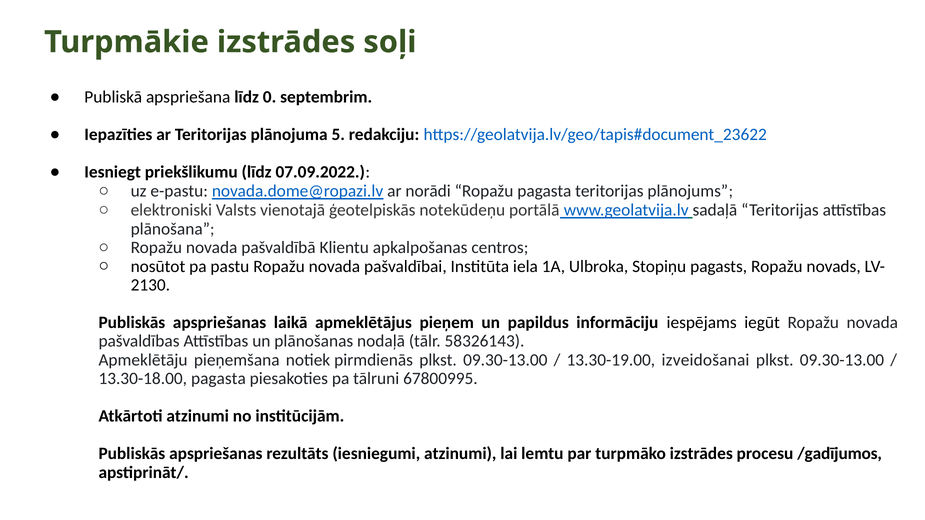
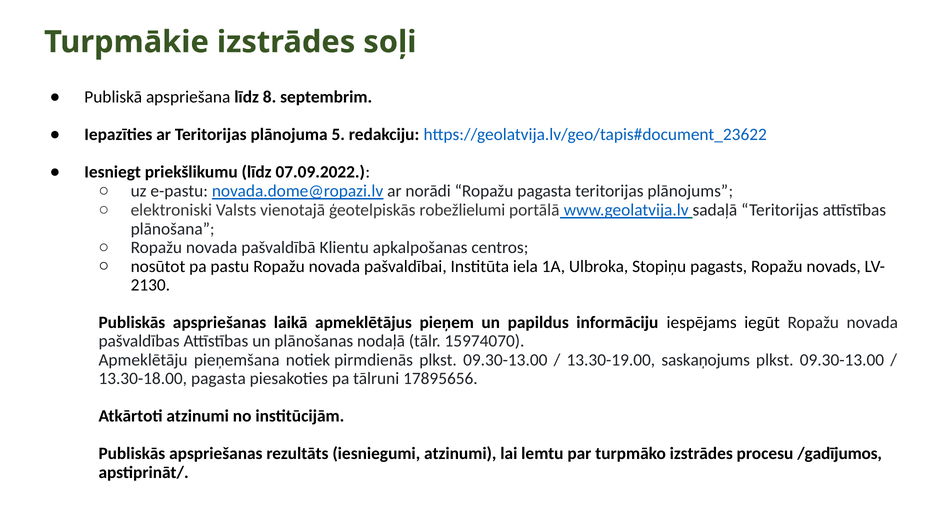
0: 0 -> 8
notekūdeņu: notekūdeņu -> robežlielumi
58326143: 58326143 -> 15974070
izveidošanai: izveidošanai -> saskaņojums
67800995: 67800995 -> 17895656
